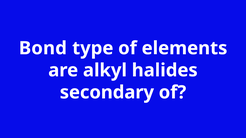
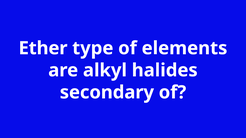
Bond: Bond -> Ether
